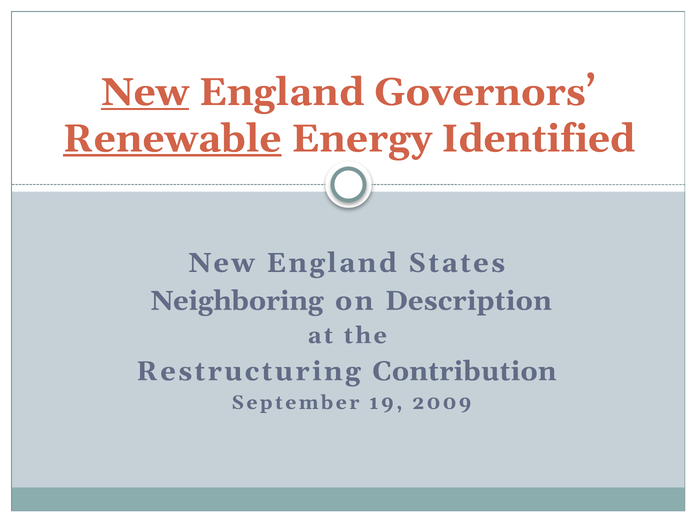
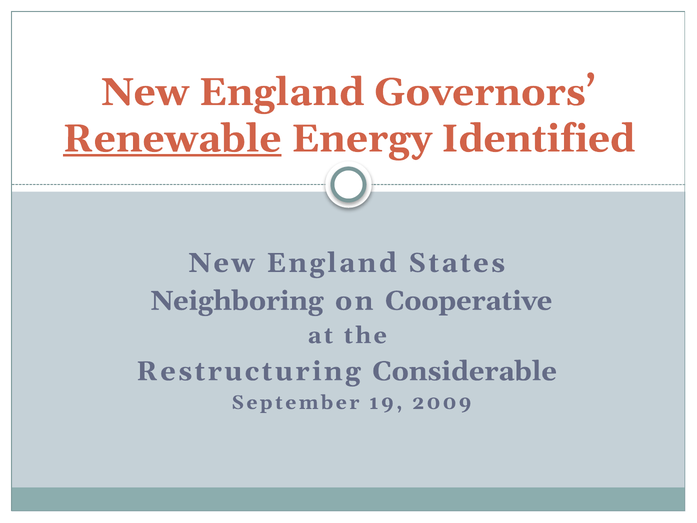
New at (145, 92) underline: present -> none
Description: Description -> Cooperative
Contribution: Contribution -> Considerable
